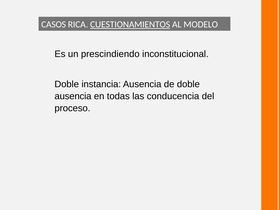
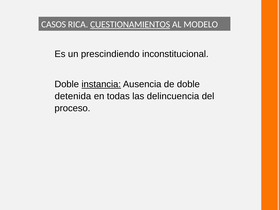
instancia underline: none -> present
ausencia at (73, 96): ausencia -> detenida
conducencia: conducencia -> delincuencia
